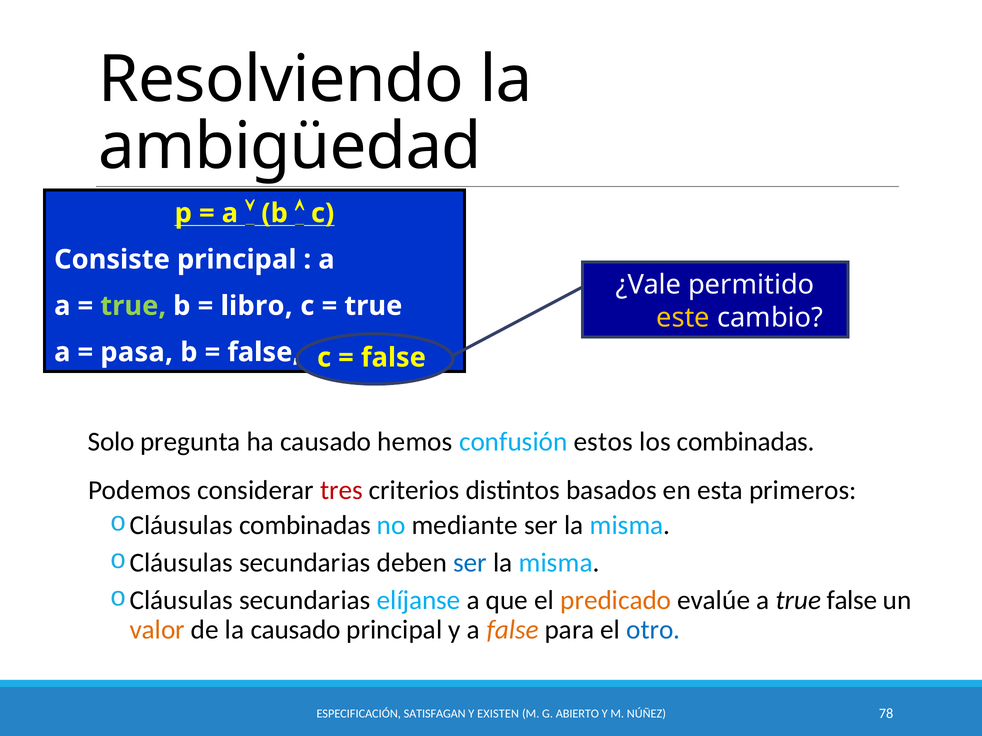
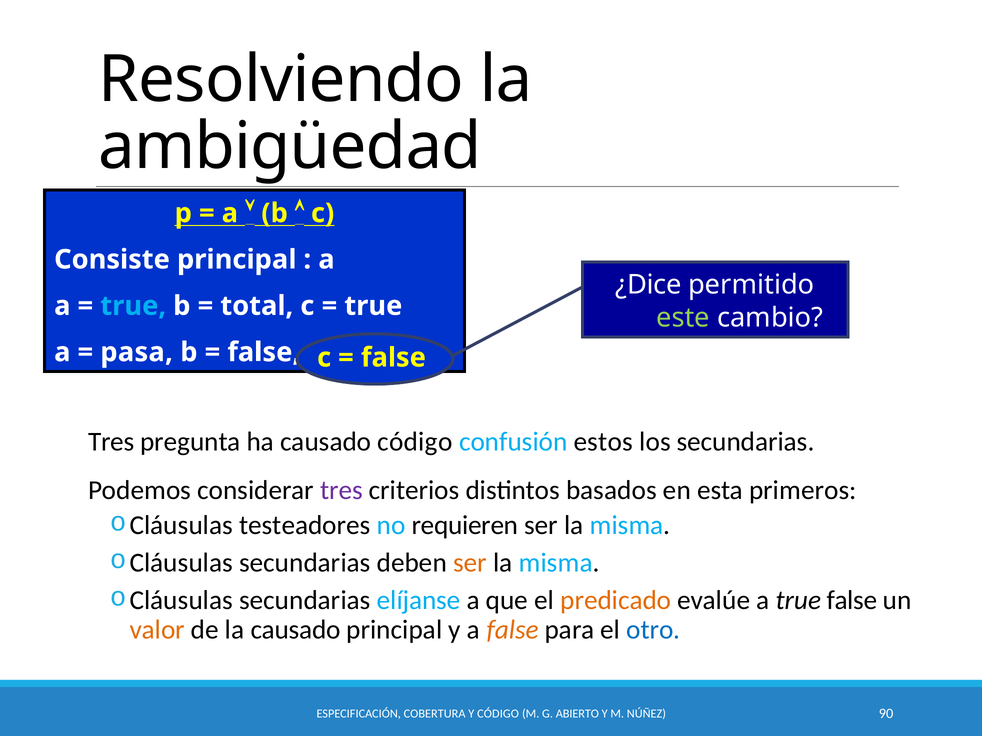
¿Vale: ¿Vale -> ¿Dice
true at (133, 306) colour: light green -> light blue
libro: libro -> total
este colour: yellow -> light green
Solo at (111, 442): Solo -> Tres
causado hemos: hemos -> código
los combinadas: combinadas -> secundarias
tres at (341, 490) colour: red -> purple
combinadas at (305, 525): combinadas -> testeadores
mediante: mediante -> requieren
ser at (470, 563) colour: blue -> orange
SATISFAGAN: SATISFAGAN -> COBERTURA
Y EXISTEN: EXISTEN -> CÓDIGO
78: 78 -> 90
